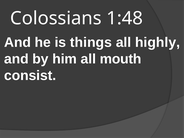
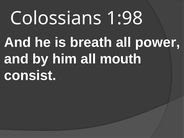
1:48: 1:48 -> 1:98
things: things -> breath
highly: highly -> power
